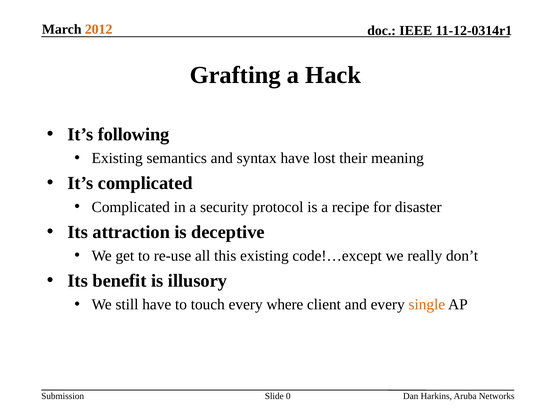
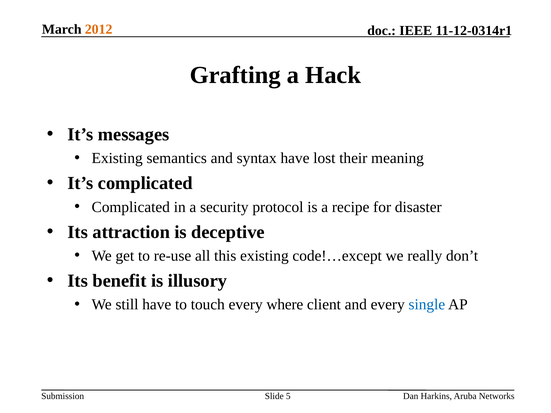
following: following -> messages
single colour: orange -> blue
0: 0 -> 5
